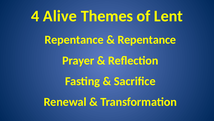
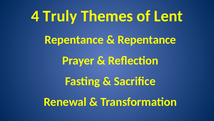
Alive: Alive -> Truly
